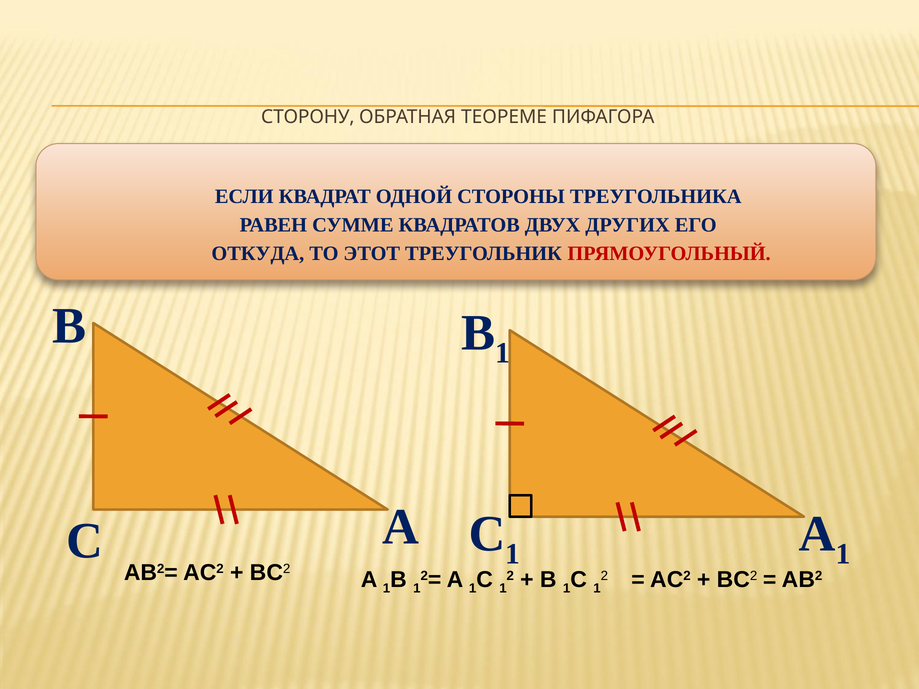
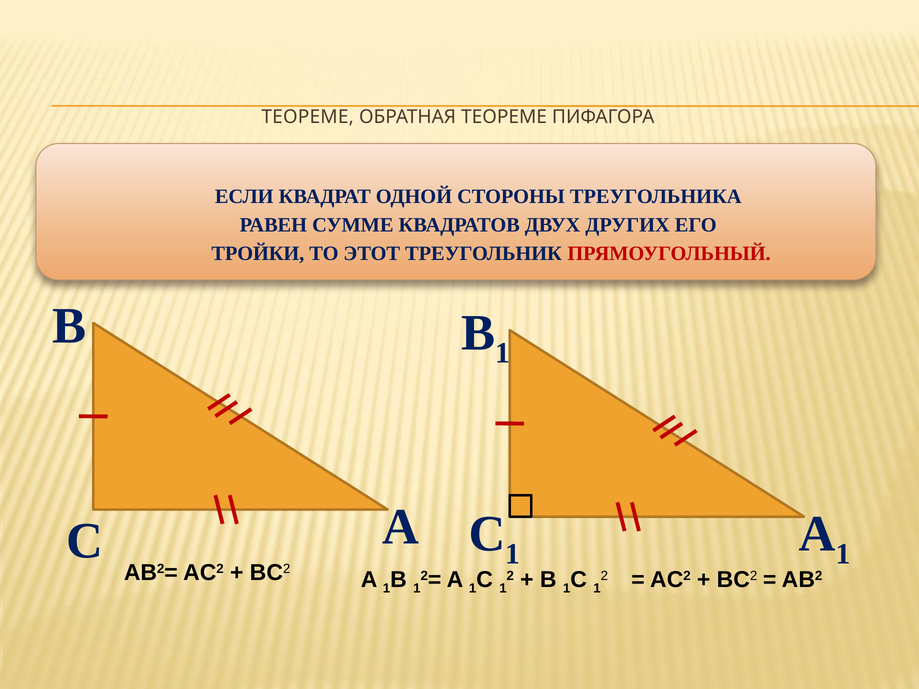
СТОРОНУ at (308, 117): СТОРОНУ -> ТЕОРЕМЕ
ОТКУДА: ОТКУДА -> ТРОЙКИ
